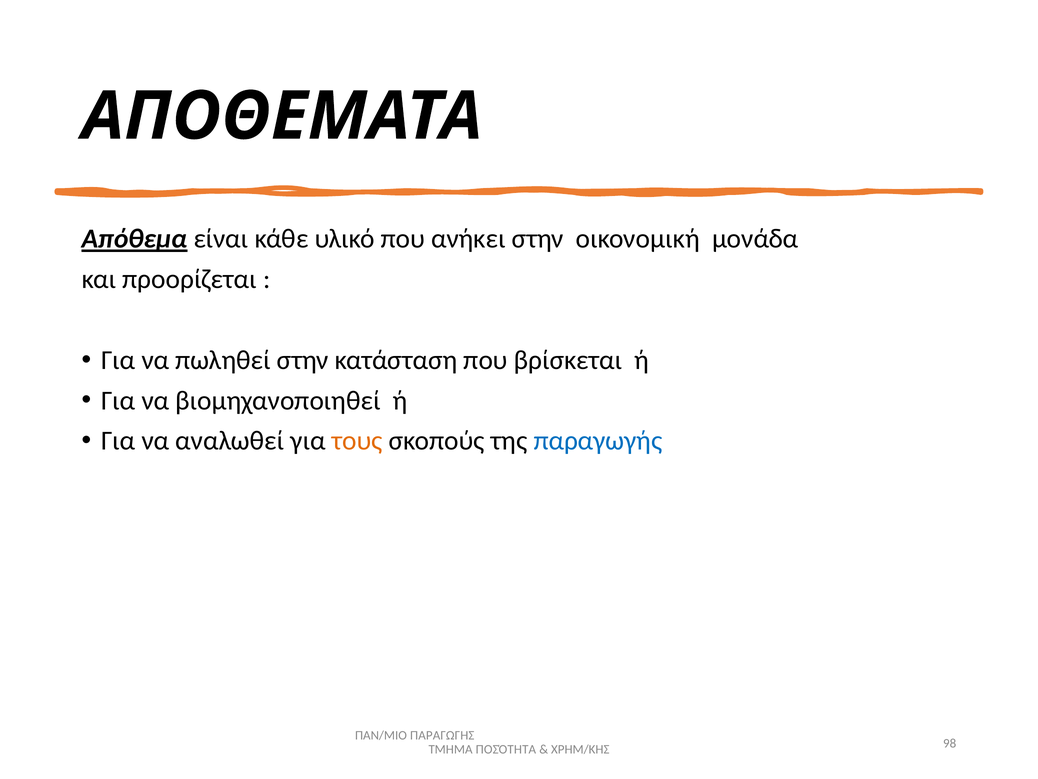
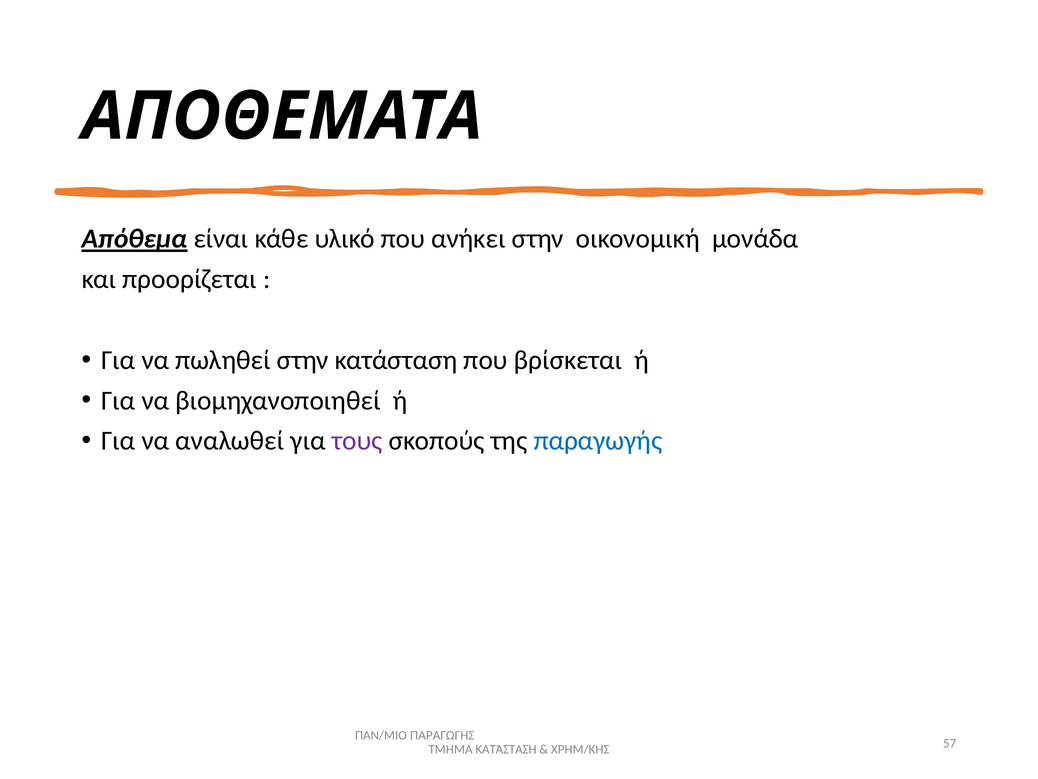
τους colour: orange -> purple
ΤΜΗΜΑ ΠΟΣΌΤΗΤΑ: ΠΟΣΌΤΗΤΑ -> ΚΑΤΆΣΤΑΣΗ
98: 98 -> 57
